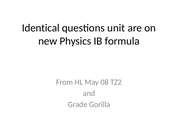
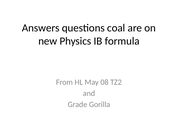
Identical: Identical -> Answers
unit: unit -> coal
